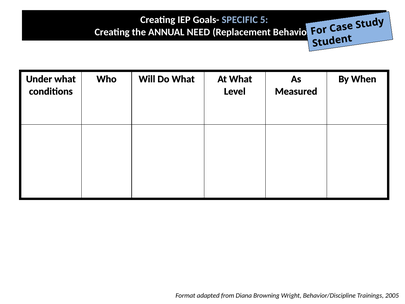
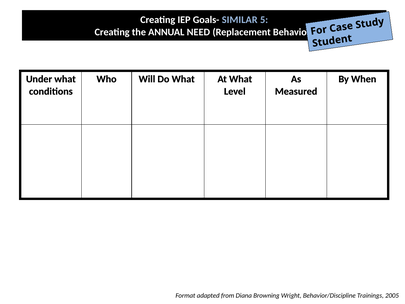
SPECIFIC: SPECIFIC -> SIMILAR
